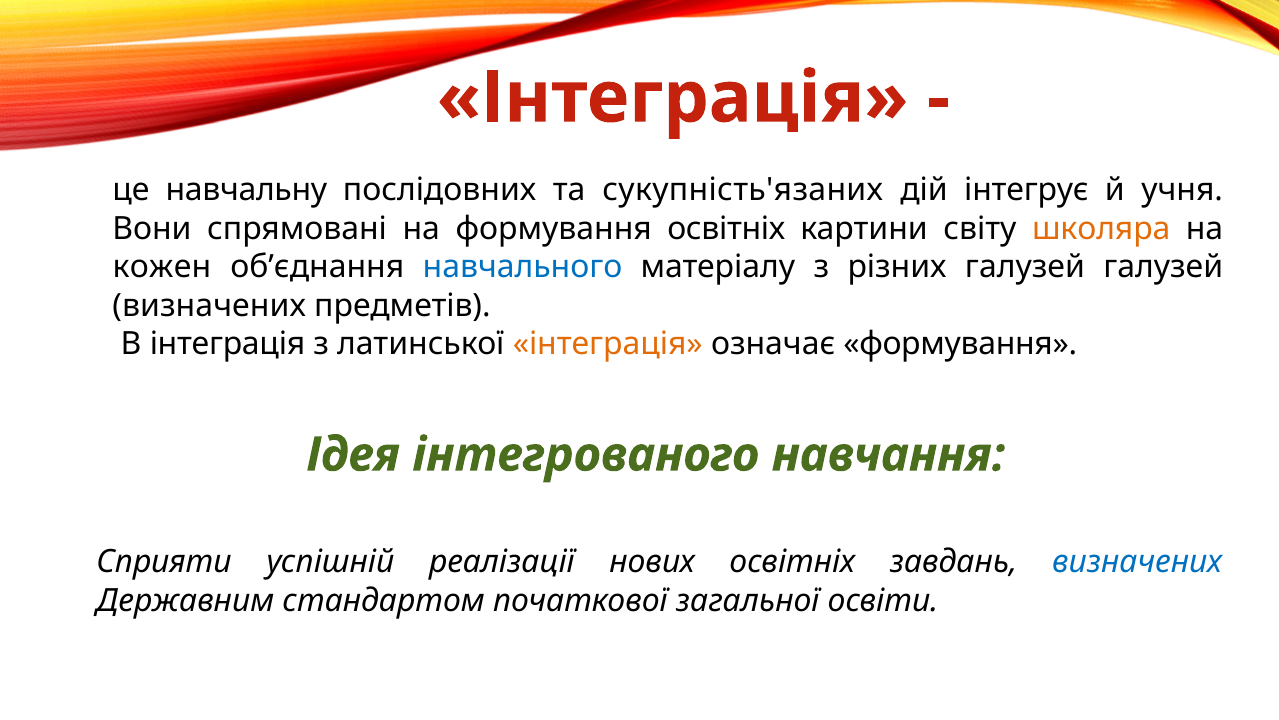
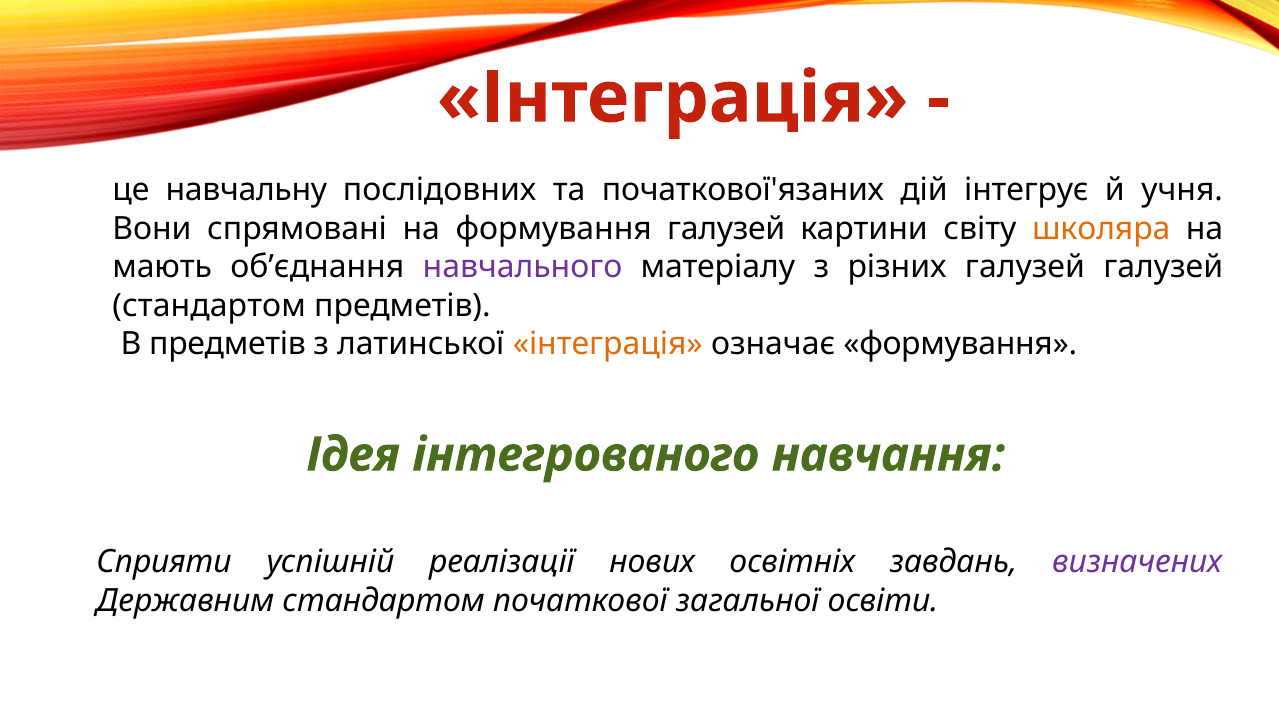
сукупність'язаних: сукупність'язаних -> початкової'язаних
формування освітніх: освітніх -> галузей
кожен: кожен -> мають
навчального colour: blue -> purple
визначених at (209, 305): визначених -> стандартом
В інтеграція: інтеграція -> предметів
визначених at (1137, 562) colour: blue -> purple
